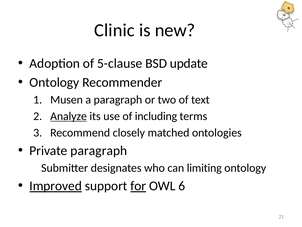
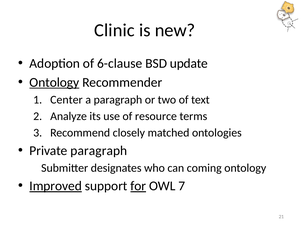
5-clause: 5-clause -> 6-clause
Ontology at (54, 82) underline: none -> present
Musen: Musen -> Center
Analyze underline: present -> none
including: including -> resource
limiting: limiting -> coming
6: 6 -> 7
